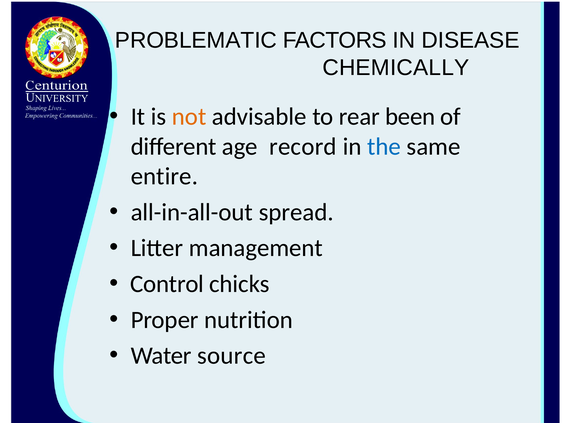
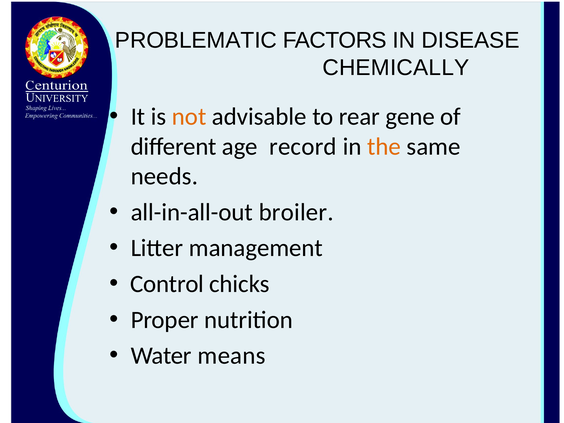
been: been -> gene
the colour: blue -> orange
entire: entire -> needs
spread: spread -> broiler
source: source -> means
